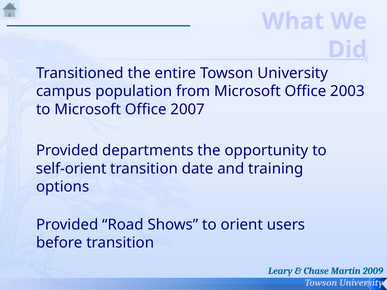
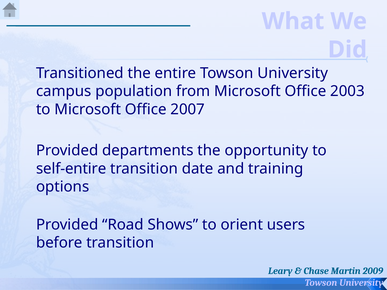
self-orient: self-orient -> self-entire
